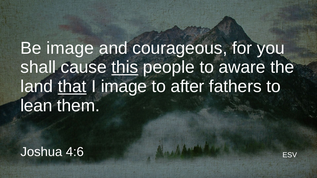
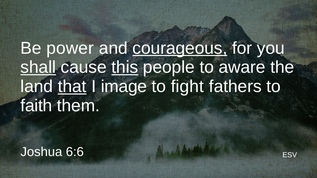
Be image: image -> power
courageous underline: none -> present
shall underline: none -> present
after: after -> fight
lean: lean -> faith
4:6: 4:6 -> 6:6
